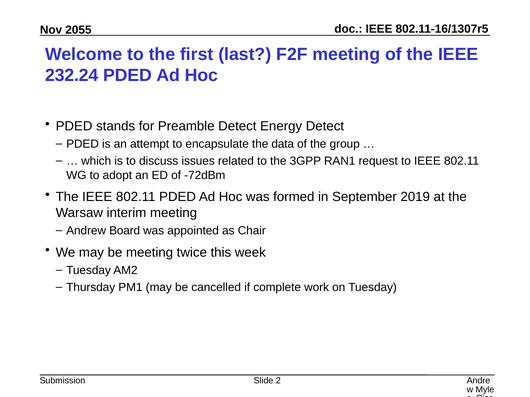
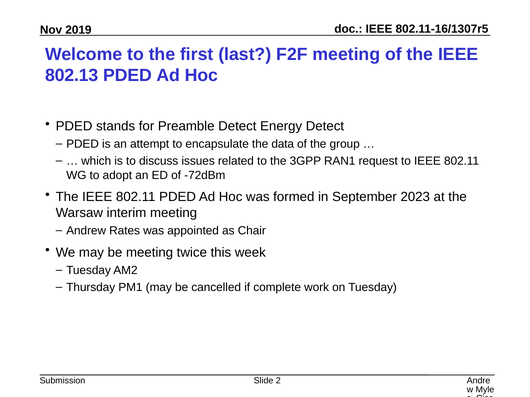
2055: 2055 -> 2019
232.24: 232.24 -> 802.13
2019: 2019 -> 2023
Board: Board -> Rates
